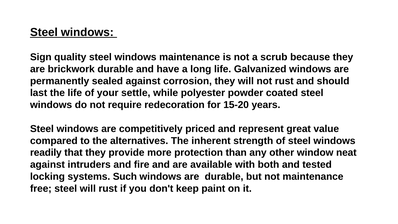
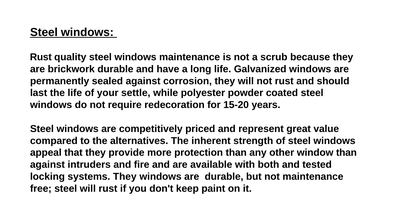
Sign at (41, 57): Sign -> Rust
readily: readily -> appeal
window neat: neat -> than
systems Such: Such -> They
